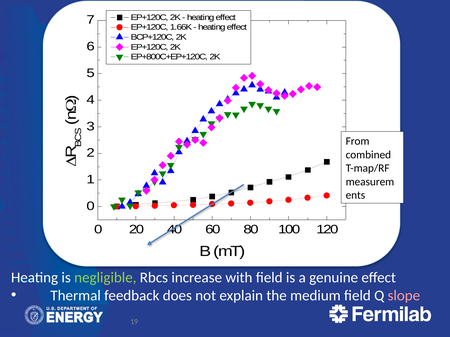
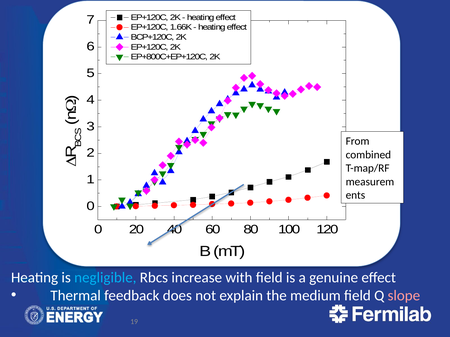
negligible colour: light green -> light blue
